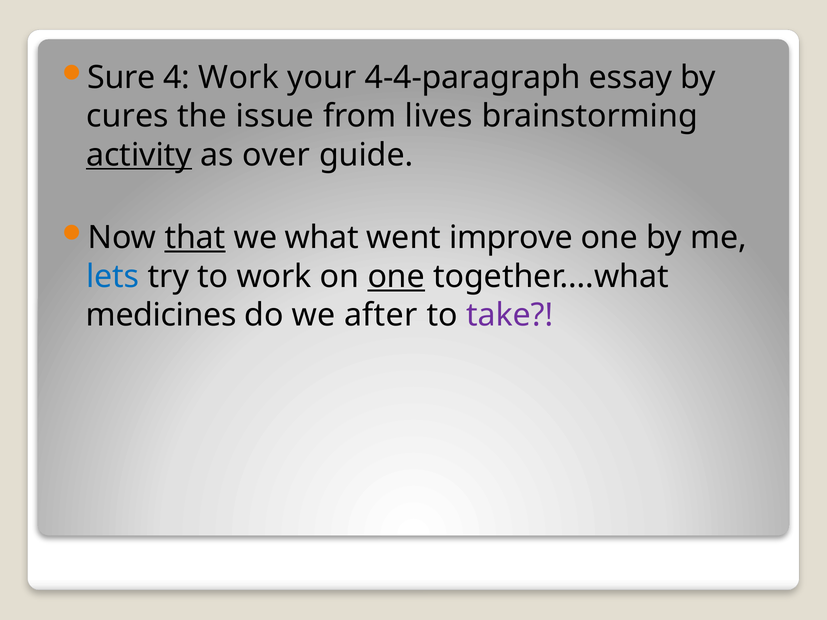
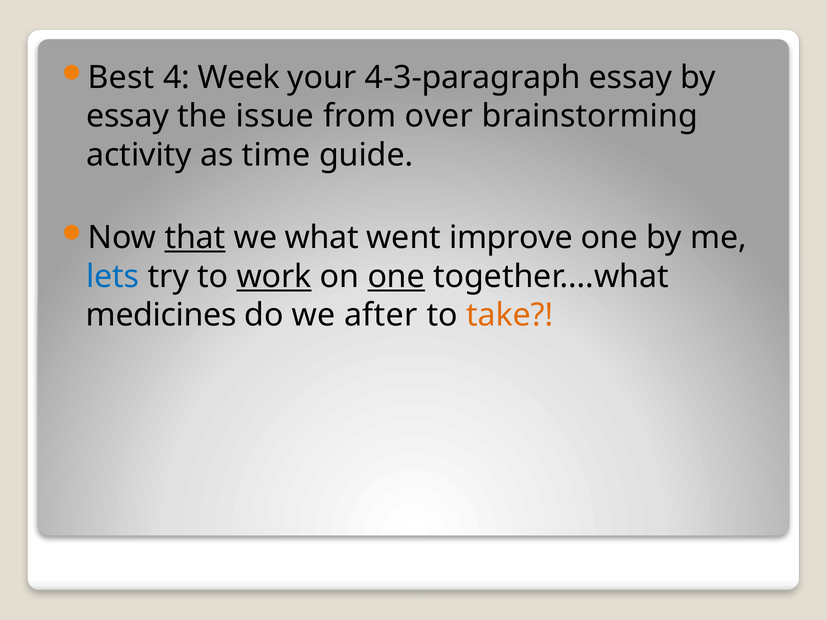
Sure: Sure -> Best
4 Work: Work -> Week
4-4-paragraph: 4-4-paragraph -> 4-3-paragraph
cures at (127, 116): cures -> essay
lives: lives -> over
activity underline: present -> none
over: over -> time
work at (274, 277) underline: none -> present
take colour: purple -> orange
